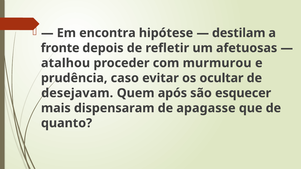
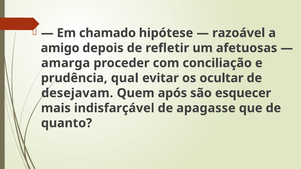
encontra: encontra -> chamado
destilam: destilam -> razoável
fronte: fronte -> amigo
atalhou: atalhou -> amarga
murmurou: murmurou -> conciliação
caso: caso -> qual
dispensaram: dispensaram -> indisfarçável
